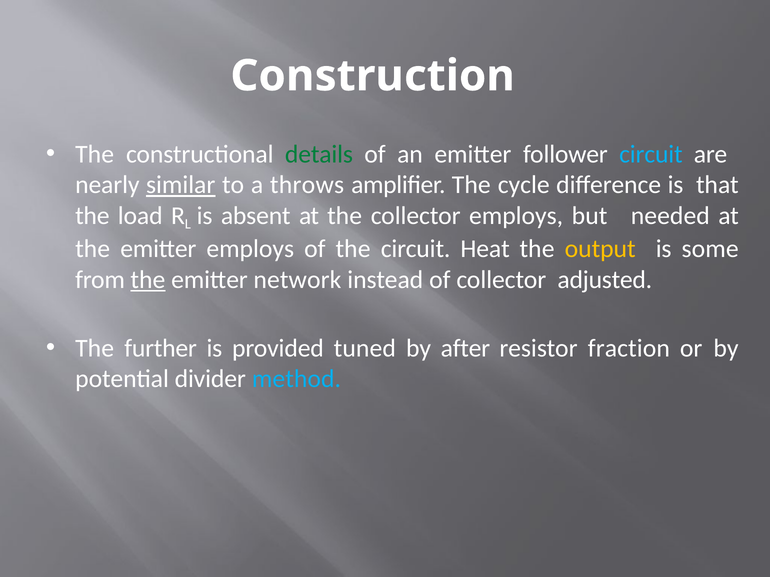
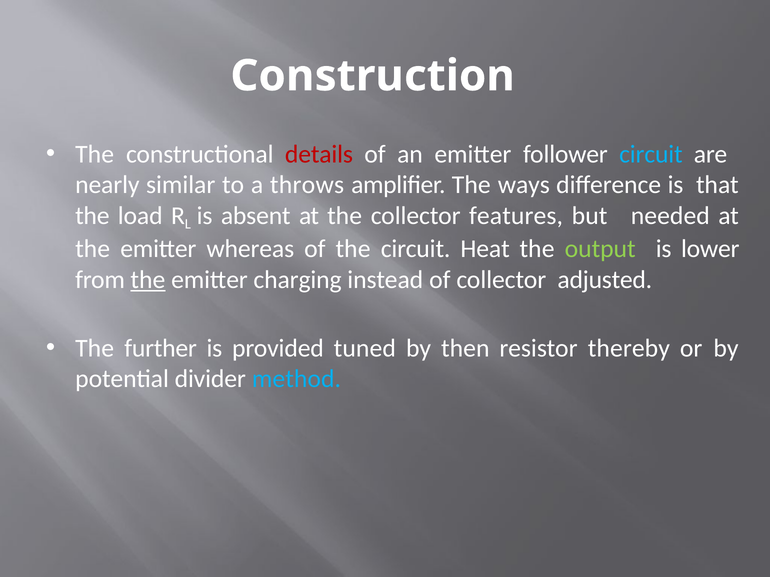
details colour: green -> red
similar underline: present -> none
cycle: cycle -> ways
collector employs: employs -> features
emitter employs: employs -> whereas
output colour: yellow -> light green
some: some -> lower
network: network -> charging
after: after -> then
fraction: fraction -> thereby
